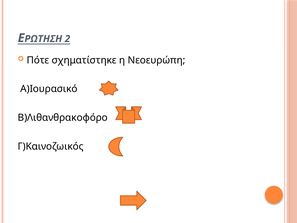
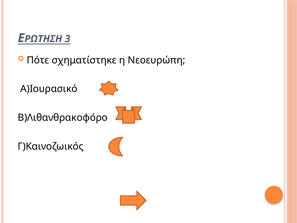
2: 2 -> 3
